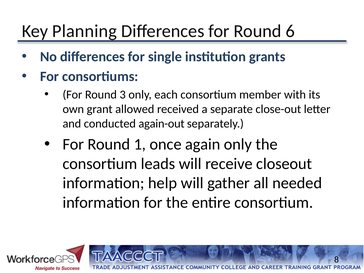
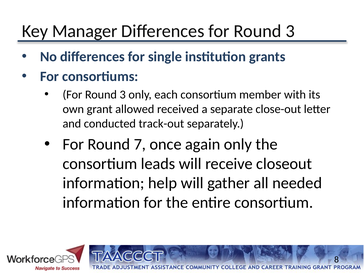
Planning: Planning -> Manager
Differences for Round 6: 6 -> 3
again-out: again-out -> track-out
1: 1 -> 7
